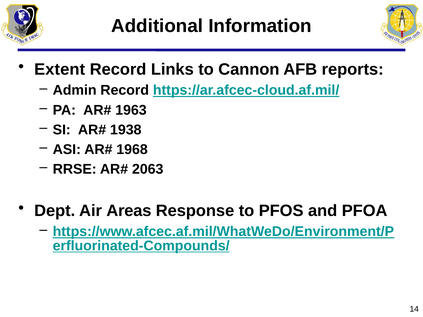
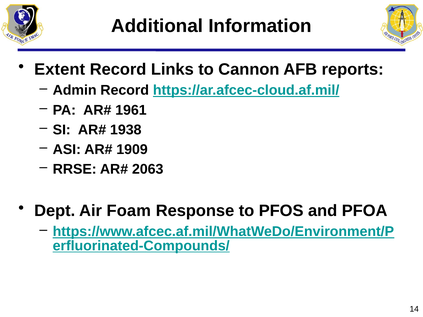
1963: 1963 -> 1961
1968: 1968 -> 1909
Areas: Areas -> Foam
